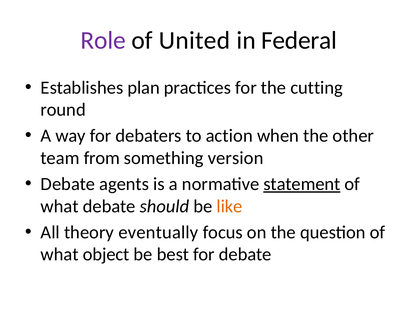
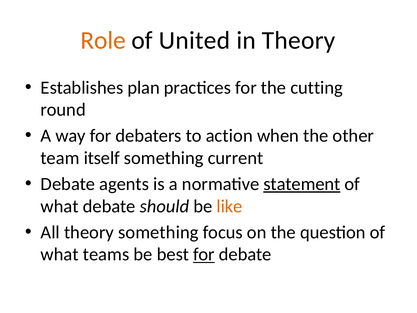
Role colour: purple -> orange
in Federal: Federal -> Theory
from: from -> itself
version: version -> current
theory eventually: eventually -> something
object: object -> teams
for at (204, 254) underline: none -> present
